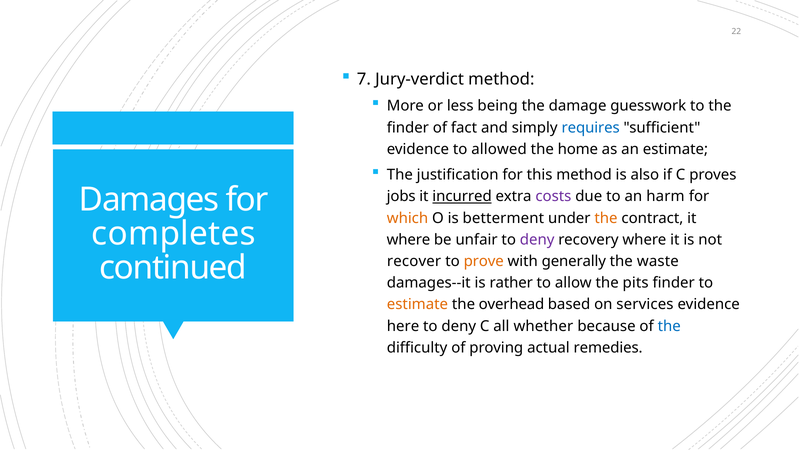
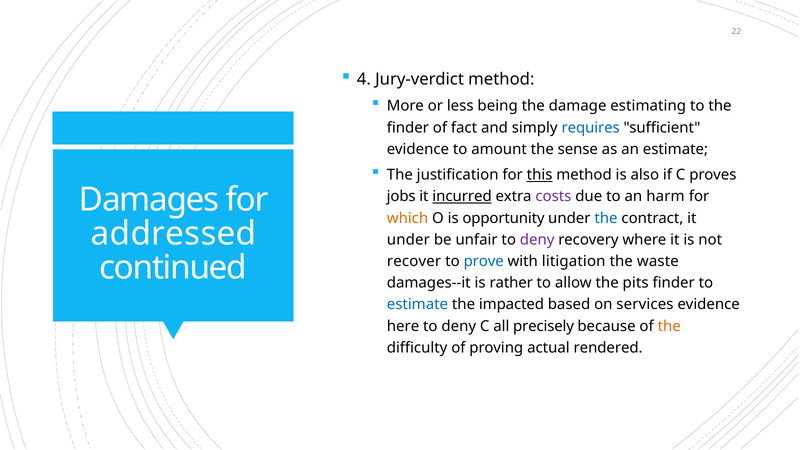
7: 7 -> 4
guesswork: guesswork -> estimating
allowed: allowed -> amount
home: home -> sense
this underline: none -> present
betterment: betterment -> opportunity
the at (606, 218) colour: orange -> blue
completes: completes -> addressed
where at (409, 240): where -> under
prove colour: orange -> blue
generally: generally -> litigation
estimate at (417, 304) colour: orange -> blue
overhead: overhead -> impacted
whether: whether -> precisely
the at (669, 326) colour: blue -> orange
remedies: remedies -> rendered
